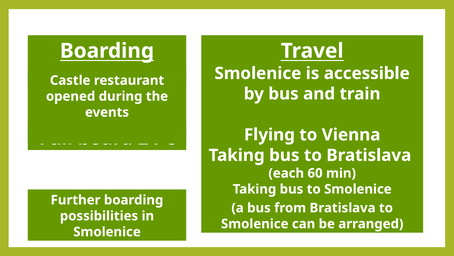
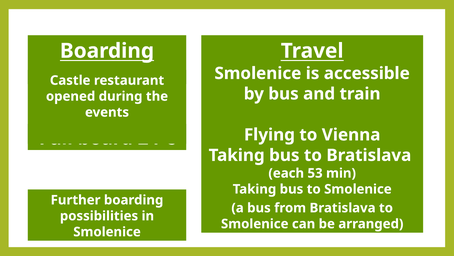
60: 60 -> 53
